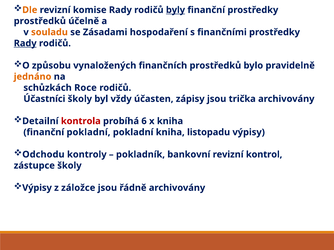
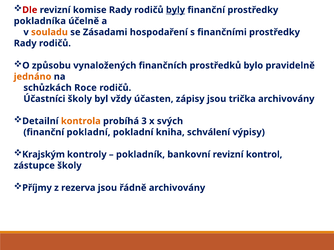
Dle colour: orange -> red
prostředků at (40, 21): prostředků -> pokladníka
Rady at (25, 43) underline: present -> none
kontrola colour: red -> orange
6: 6 -> 3
x kniha: kniha -> svých
listopadu: listopadu -> schválení
Odchodu: Odchodu -> Krajským
Výpisy at (37, 188): Výpisy -> Příjmy
záložce: záložce -> rezerva
